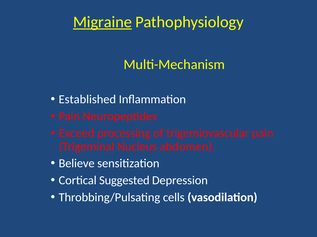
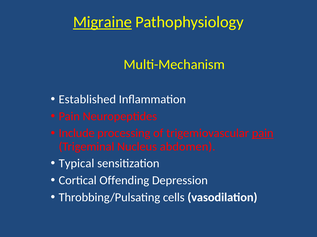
Exceed: Exceed -> Include
pain at (263, 134) underline: none -> present
Believe: Believe -> Typical
Suggested: Suggested -> Offending
